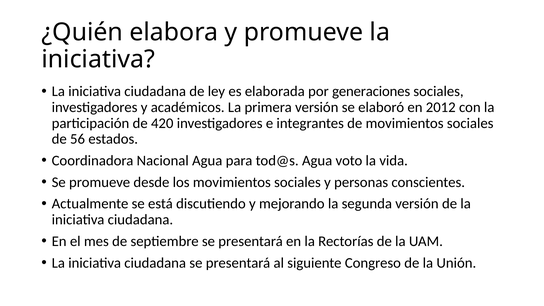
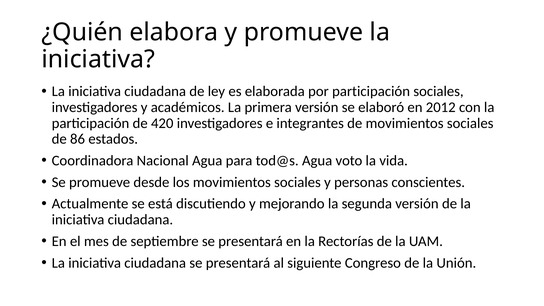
por generaciones: generaciones -> participación
56: 56 -> 86
